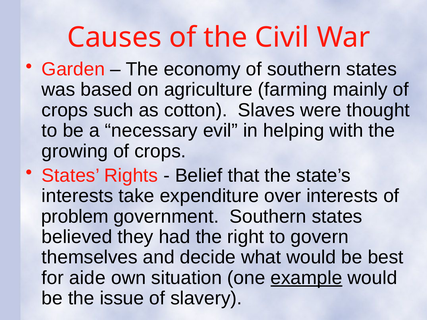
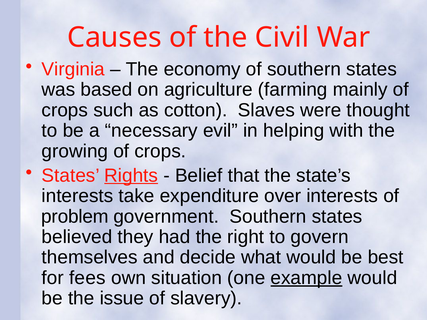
Garden: Garden -> Virginia
Rights underline: none -> present
aide: aide -> fees
